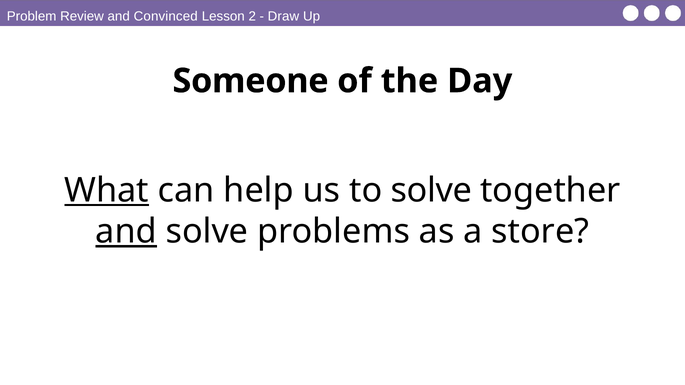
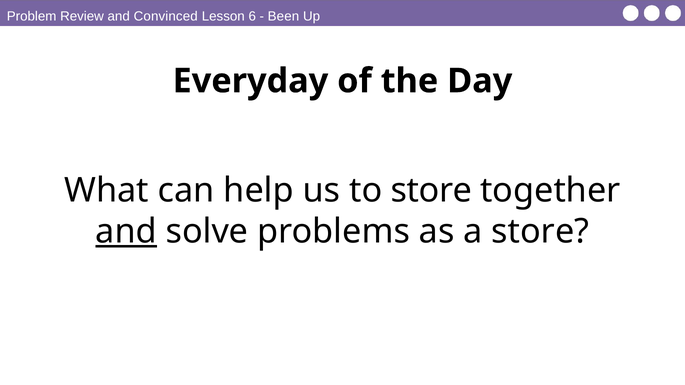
2: 2 -> 6
Draw: Draw -> Been
Someone: Someone -> Everyday
What underline: present -> none
to solve: solve -> store
